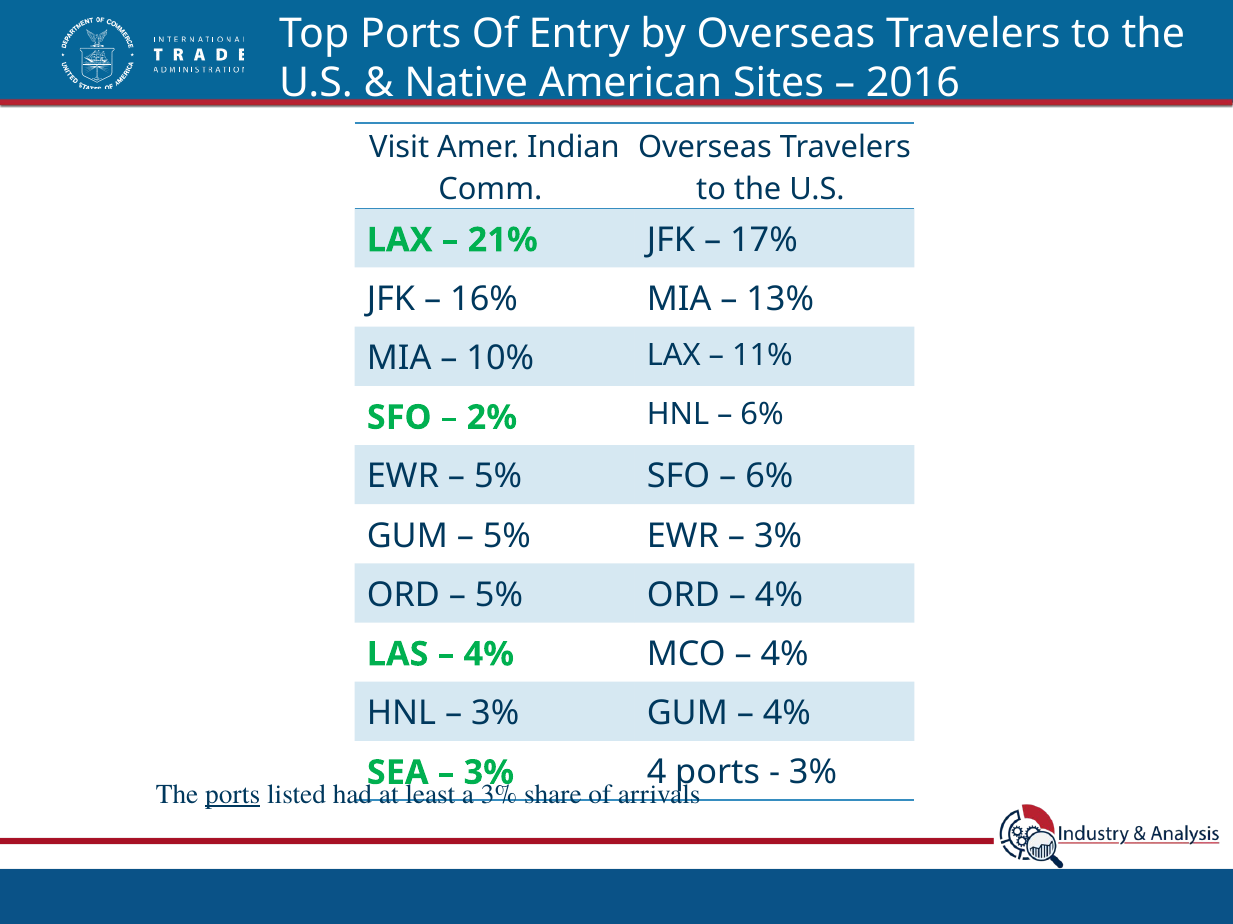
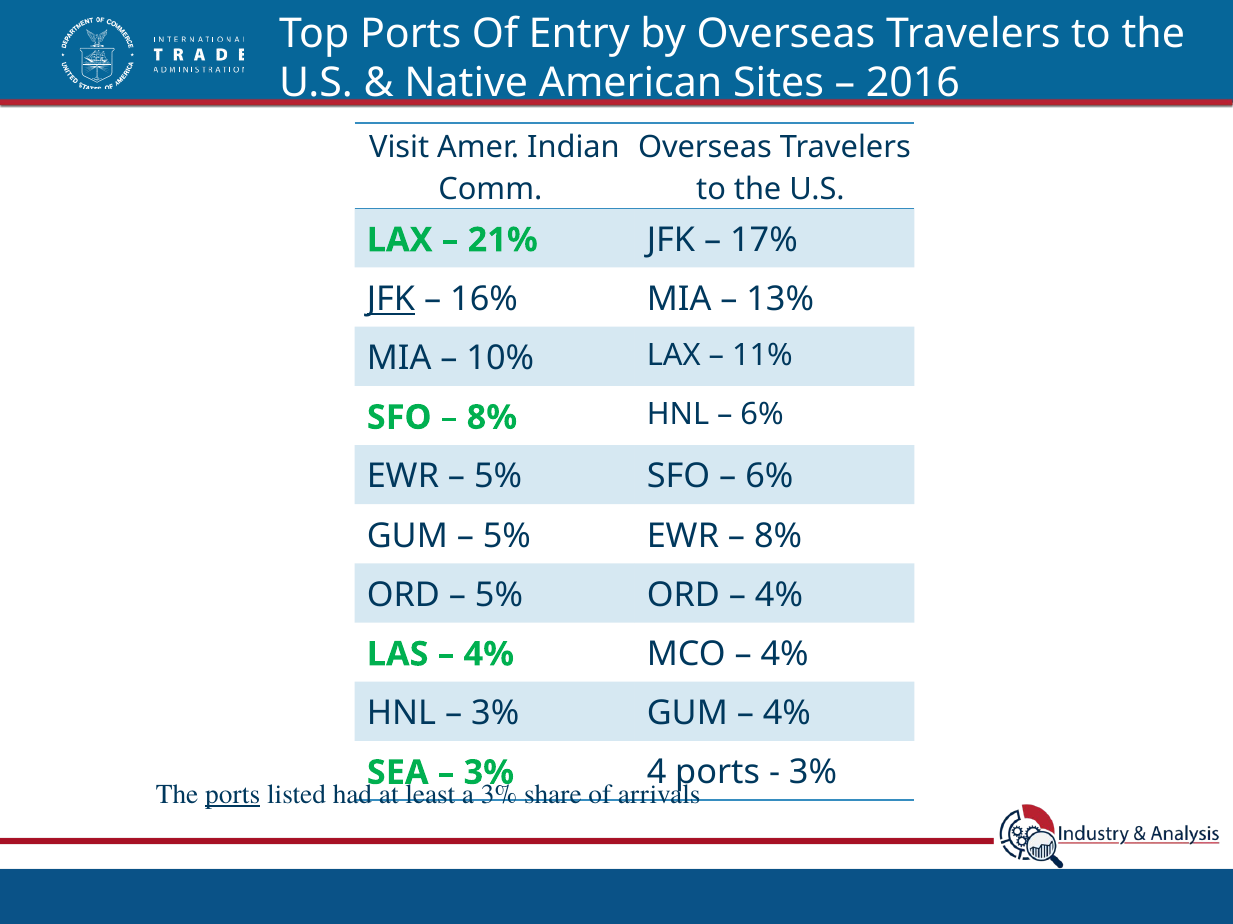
JFK at (391, 299) underline: none -> present
2% at (492, 418): 2% -> 8%
3% at (778, 536): 3% -> 8%
